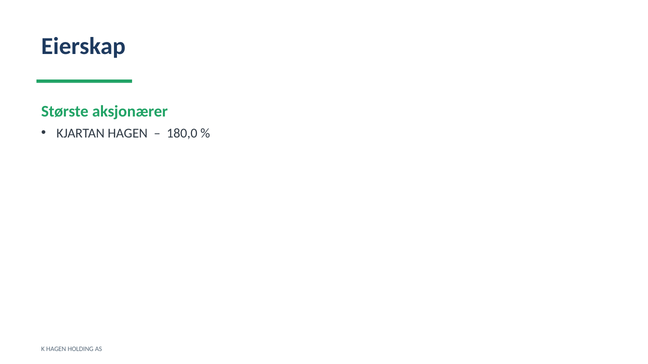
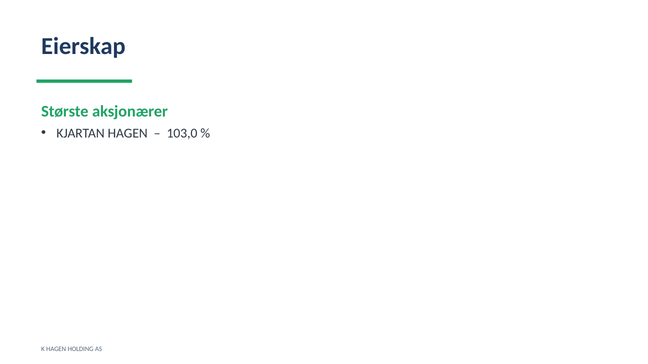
180,0: 180,0 -> 103,0
